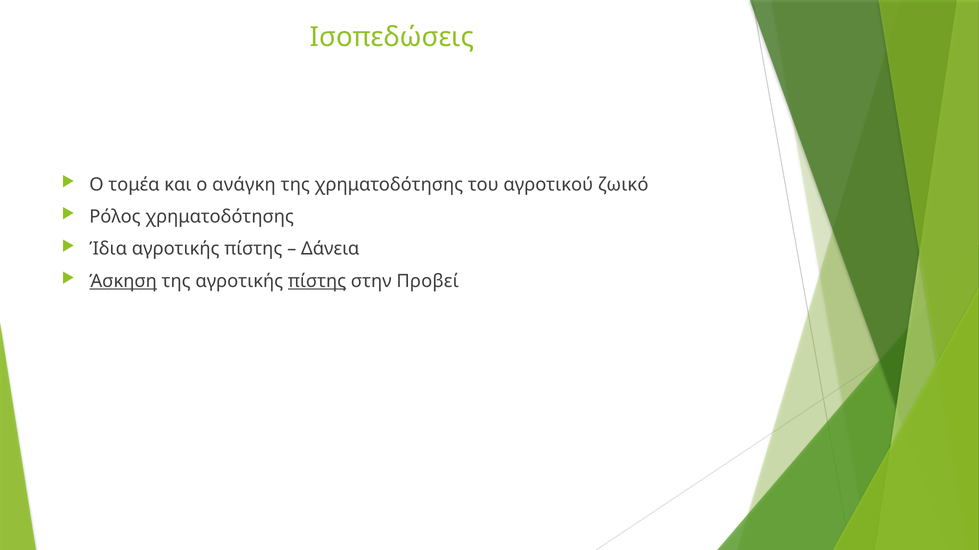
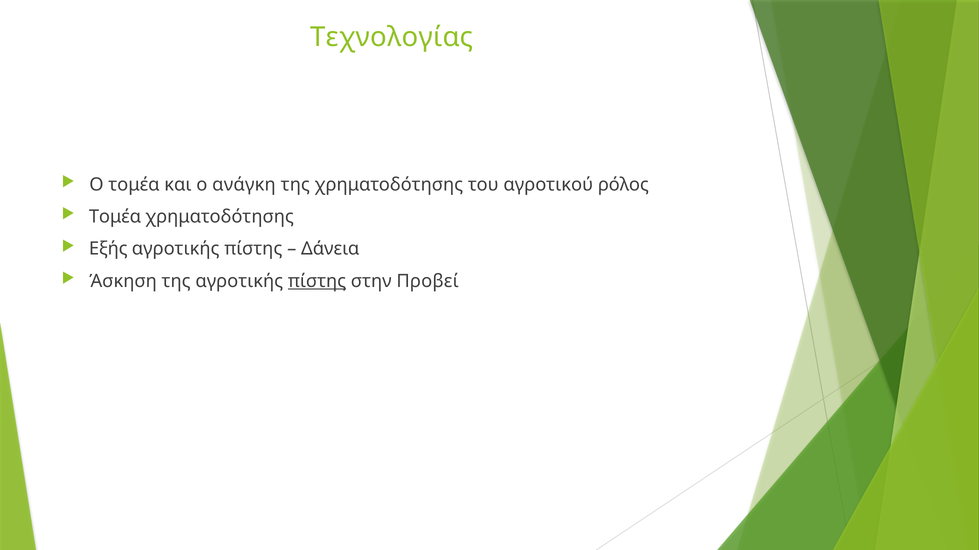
Ισοπεδώσεις: Ισοπεδώσεις -> Τεχνολογίας
ζωικό: ζωικό -> ρόλος
Ρόλος at (115, 217): Ρόλος -> Τομέα
Ίδια: Ίδια -> Εξής
Άσκηση underline: present -> none
